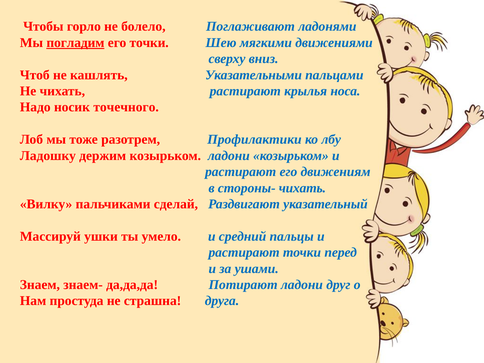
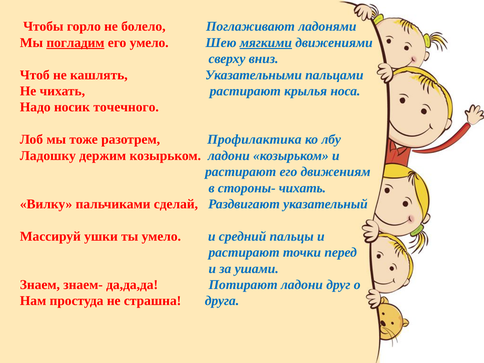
его точки: точки -> умело
мягкими underline: none -> present
Профилактики: Профилактики -> Профилактика
